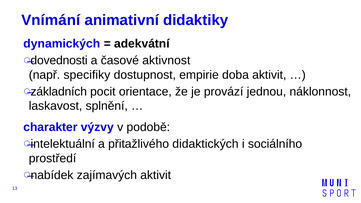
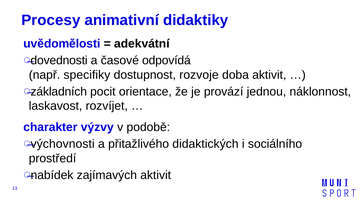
Vnímání: Vnímání -> Procesy
dynamických: dynamických -> uvědomělosti
aktivnost: aktivnost -> odpovídá
empirie: empirie -> rozvoje
splnění: splnění -> rozvíjet
intelektuální: intelektuální -> výchovnosti
